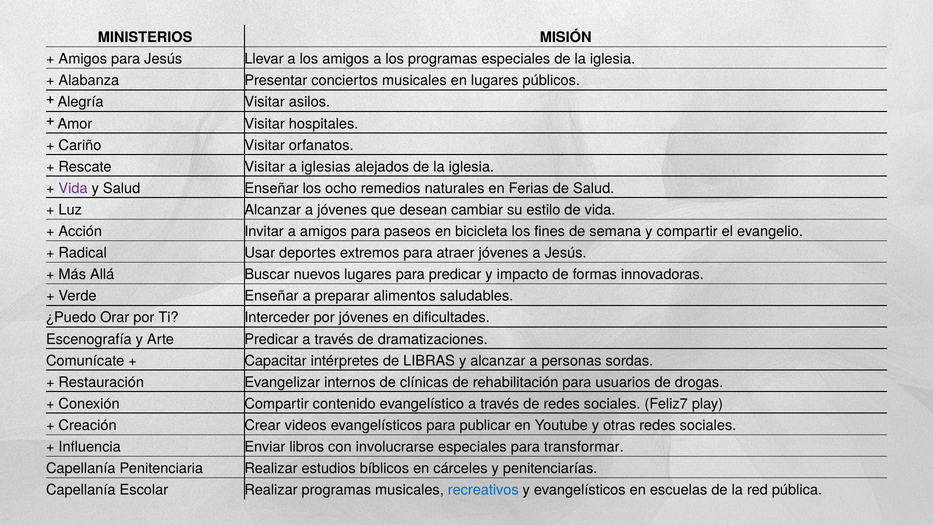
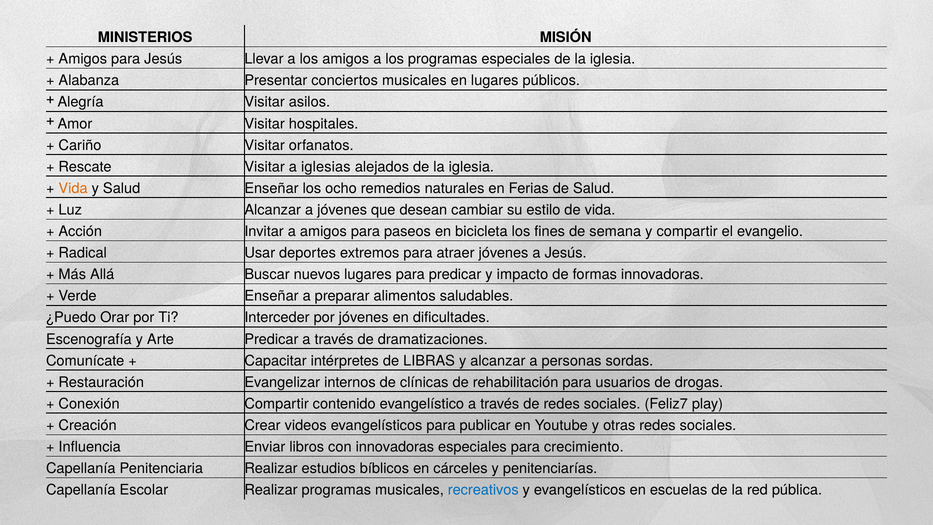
Vida at (73, 188) colour: purple -> orange
con involucrarse: involucrarse -> innovadoras
transformar: transformar -> crecimiento
